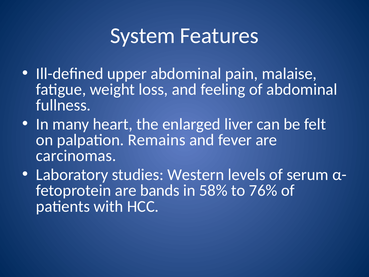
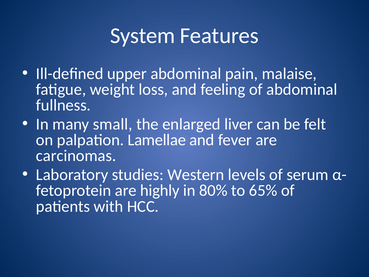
heart: heart -> small
Remains: Remains -> Lamellae
bands: bands -> highly
58%: 58% -> 80%
76%: 76% -> 65%
